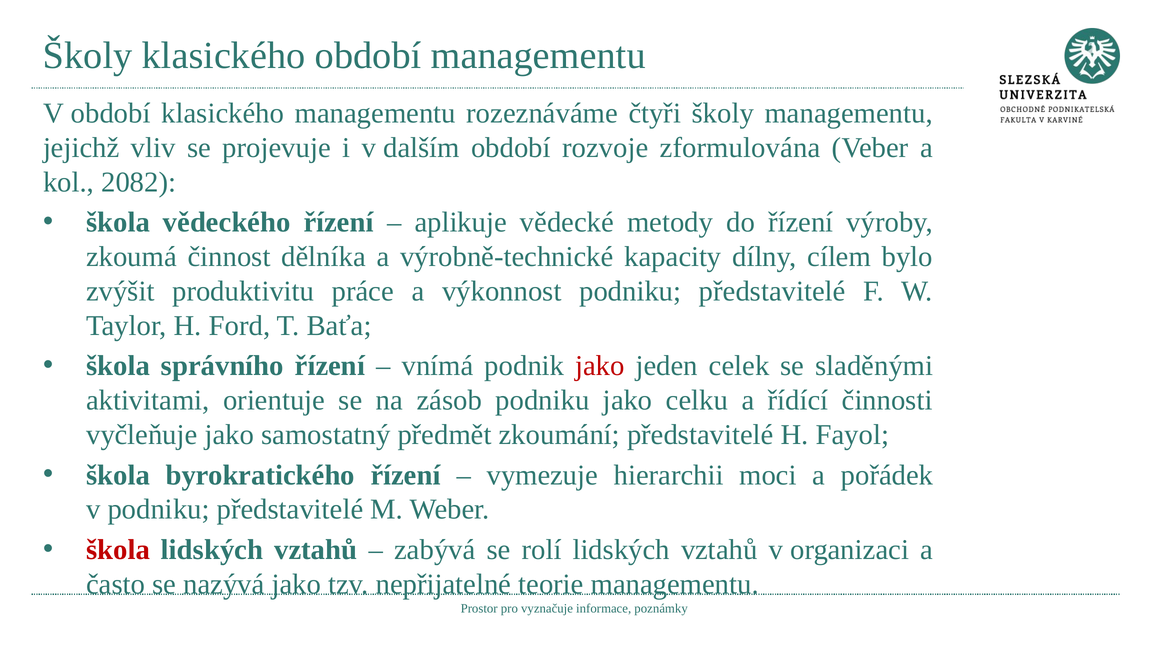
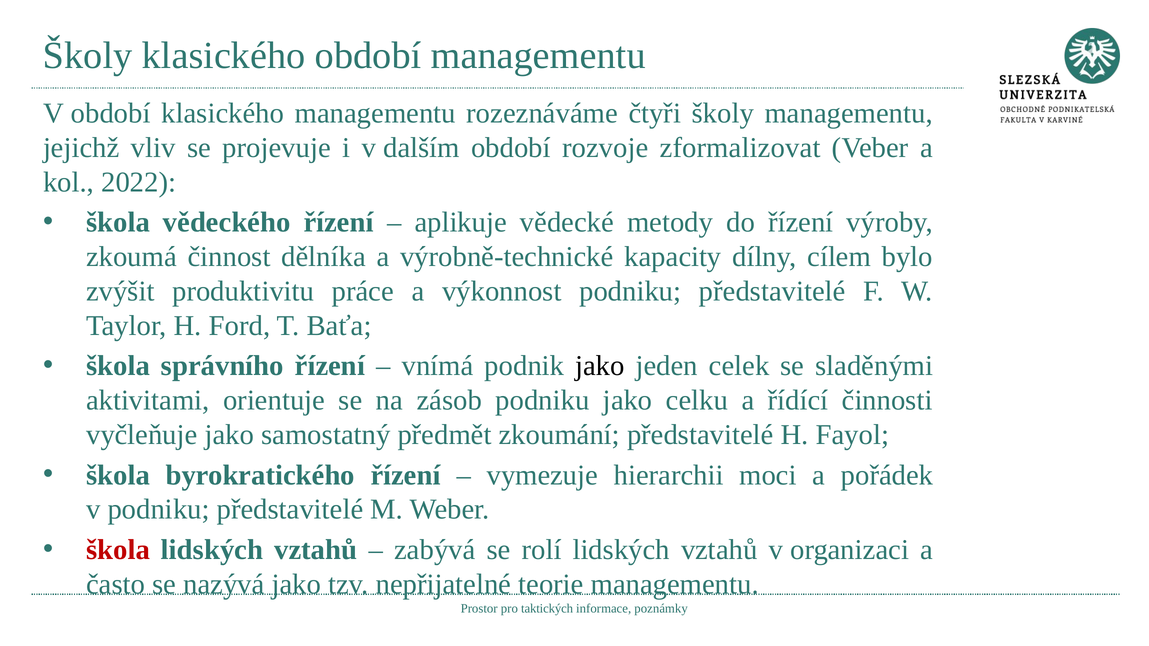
zformulována: zformulována -> zformalizovat
2082: 2082 -> 2022
jako at (600, 366) colour: red -> black
vyznačuje: vyznačuje -> taktických
